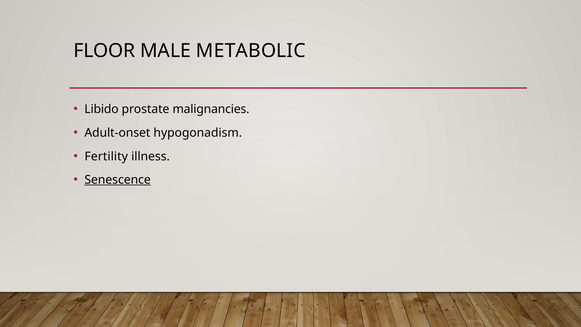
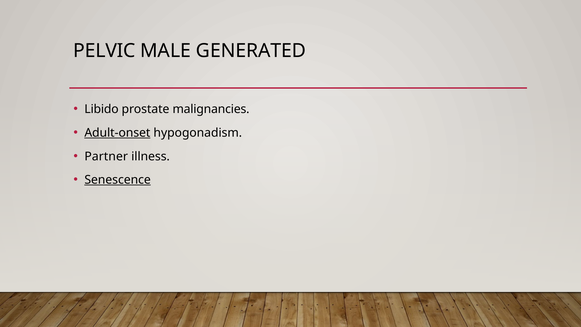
FLOOR: FLOOR -> PELVIC
METABOLIC: METABOLIC -> GENERATED
Adult-onset underline: none -> present
Fertility: Fertility -> Partner
